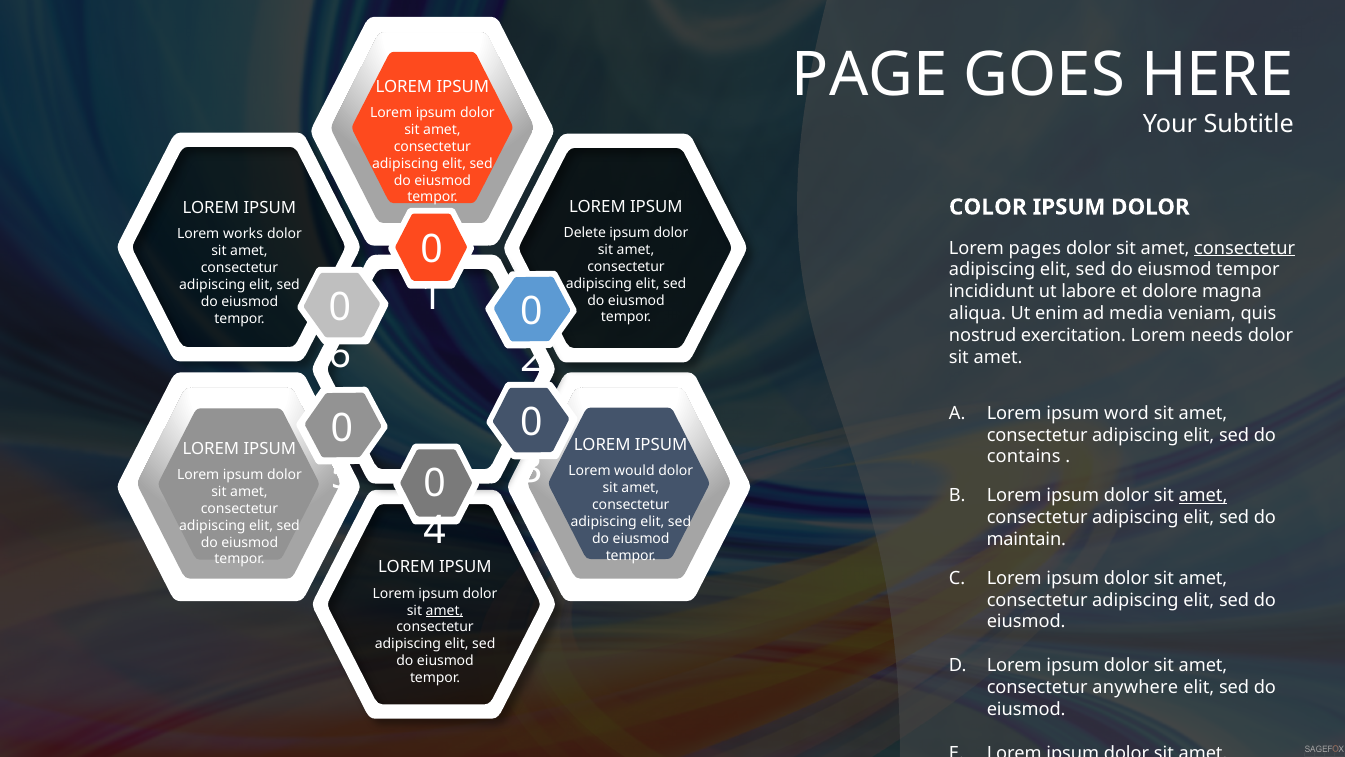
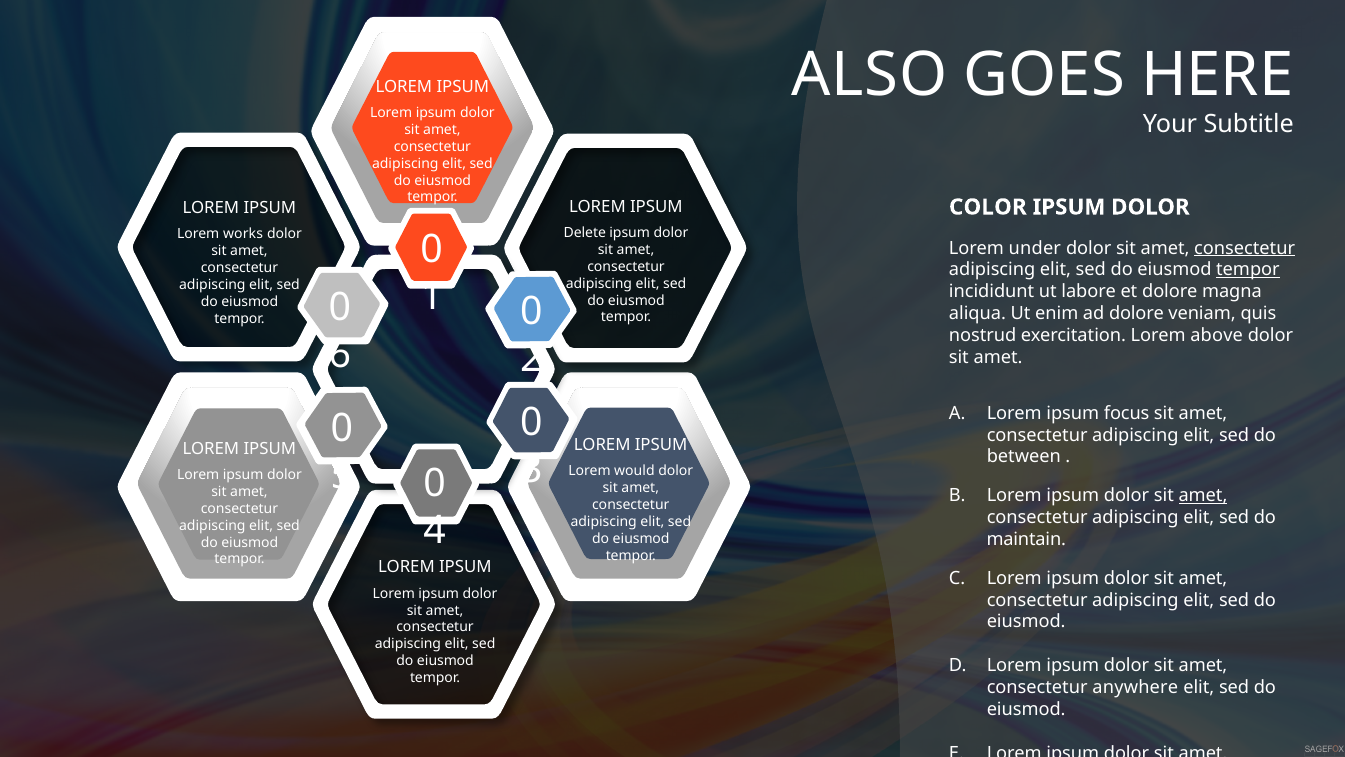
PAGE: PAGE -> ALSO
pages: pages -> under
tempor at (1248, 270) underline: none -> present
ad media: media -> dolore
needs: needs -> above
word: word -> focus
contains: contains -> between
amet at (445, 610) underline: present -> none
